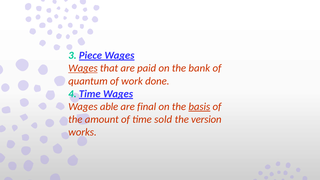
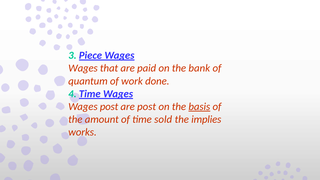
Wages at (83, 68) underline: present -> none
Wages able: able -> post
are final: final -> post
version: version -> implies
